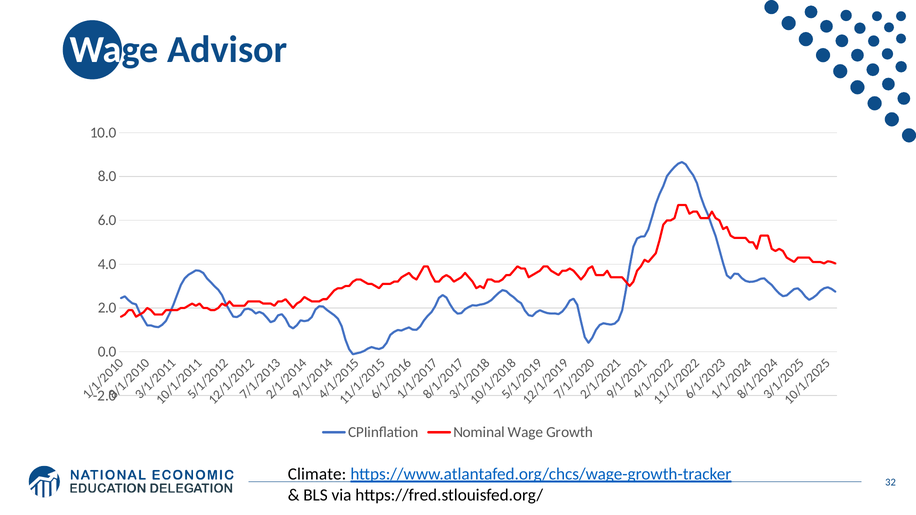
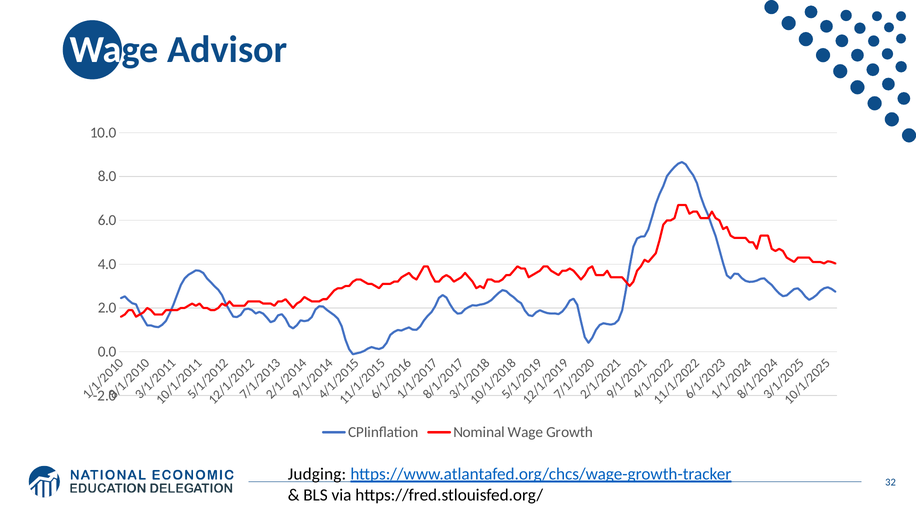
Climate: Climate -> Judging
